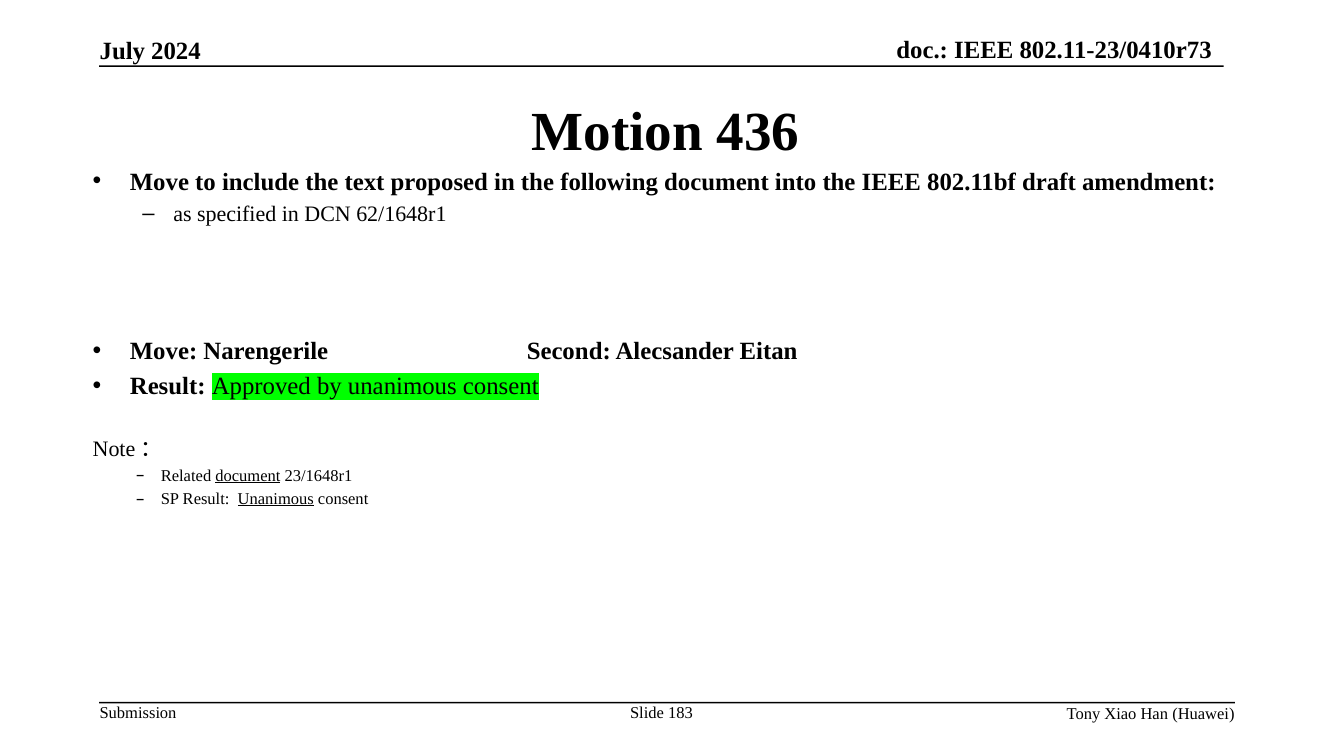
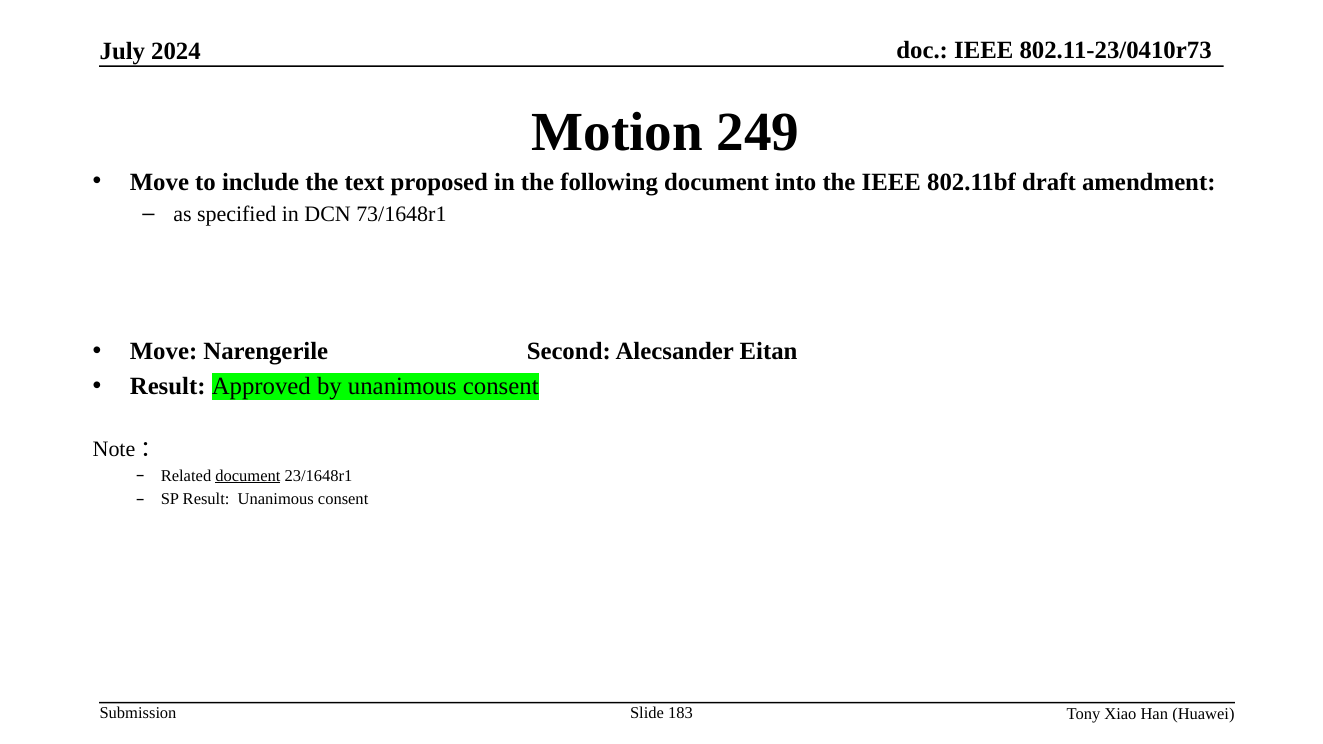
436: 436 -> 249
62/1648r1: 62/1648r1 -> 73/1648r1
Unanimous at (276, 499) underline: present -> none
